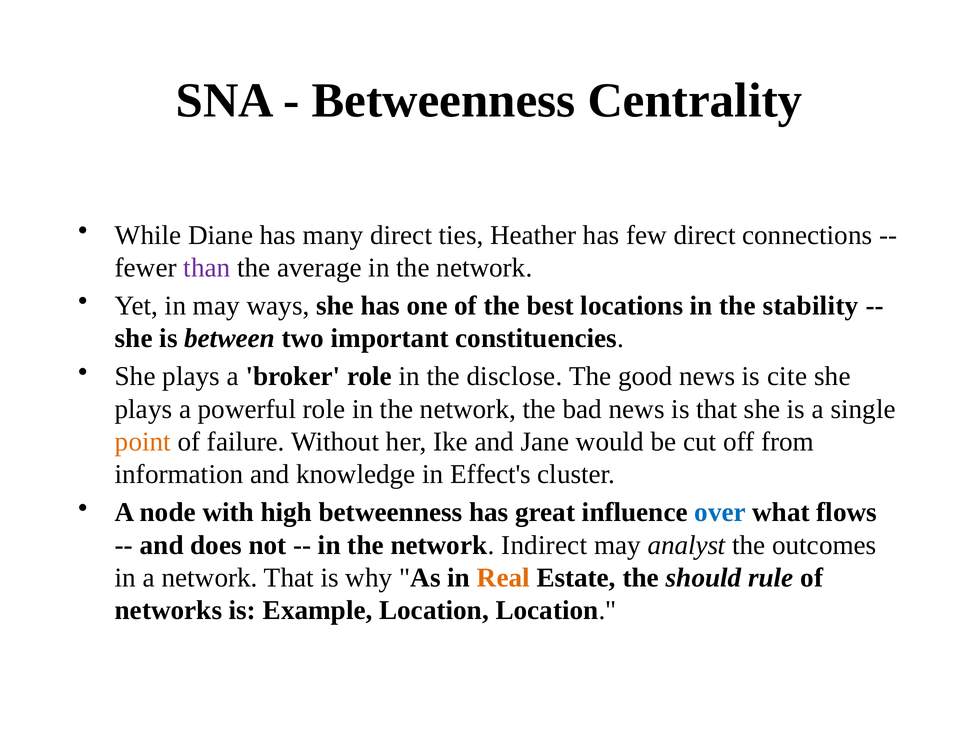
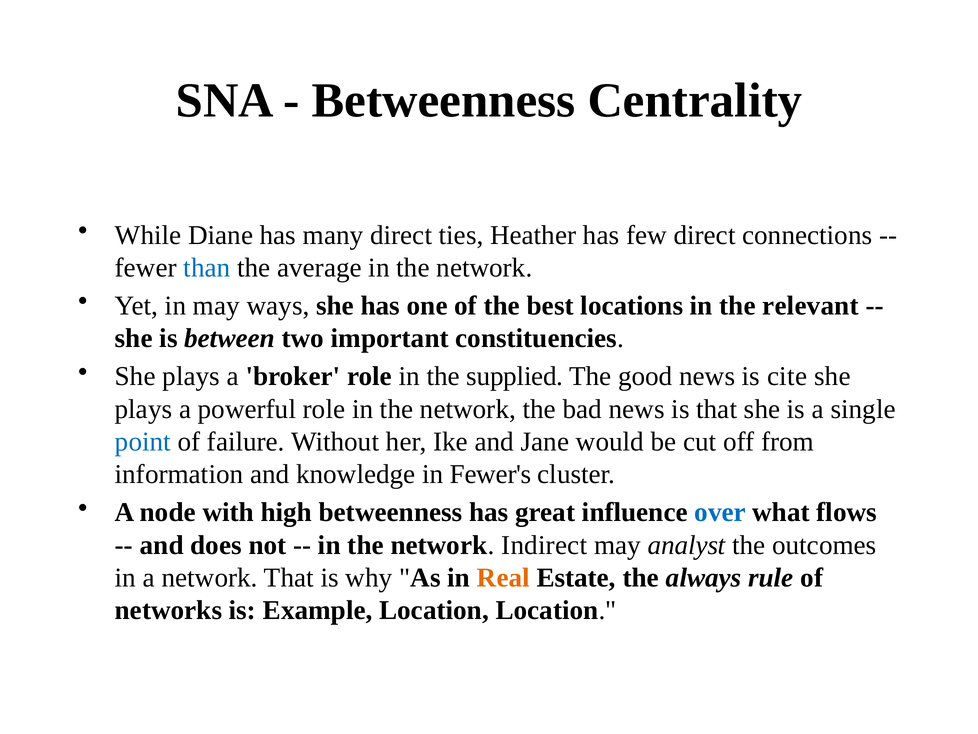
than colour: purple -> blue
stability: stability -> relevant
disclose: disclose -> supplied
point colour: orange -> blue
Effect's: Effect's -> Fewer's
should: should -> always
